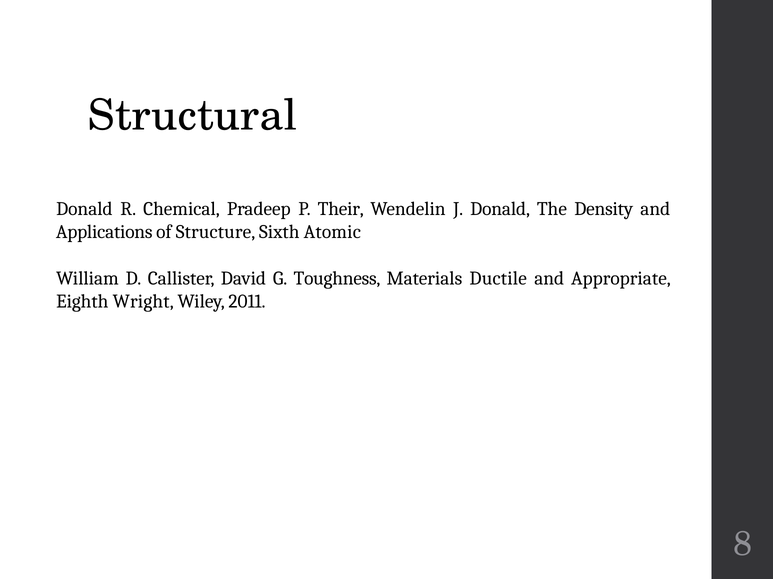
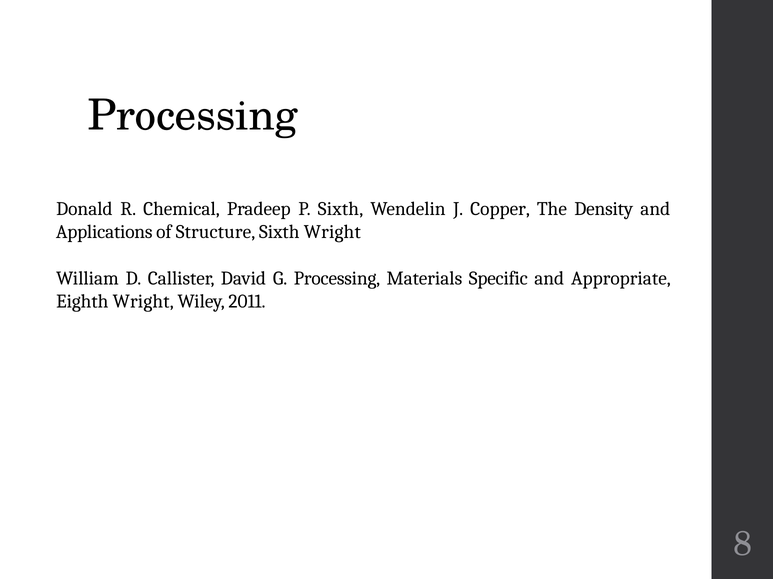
Structural at (193, 116): Structural -> Processing
P Their: Their -> Sixth
J Donald: Donald -> Copper
Sixth Atomic: Atomic -> Wright
G Toughness: Toughness -> Processing
Ductile: Ductile -> Specific
